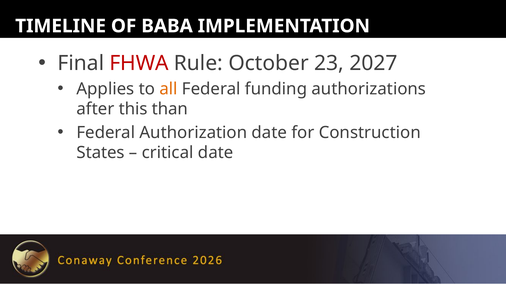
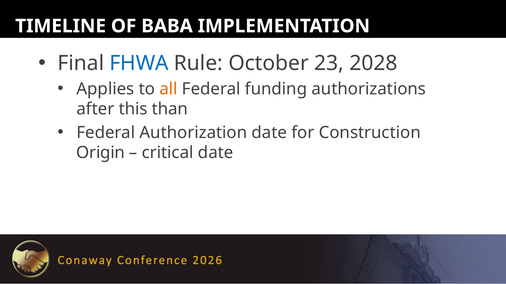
FHWA colour: red -> blue
2027: 2027 -> 2028
States: States -> Origin
